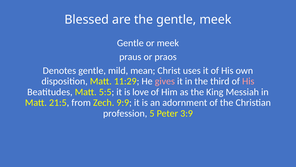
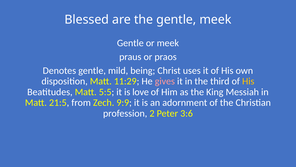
mean: mean -> being
His at (248, 81) colour: pink -> yellow
5: 5 -> 2
3:9: 3:9 -> 3:6
